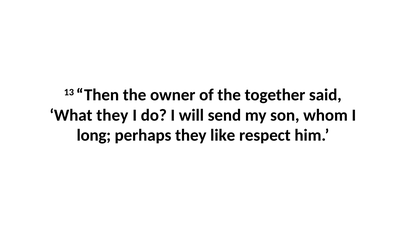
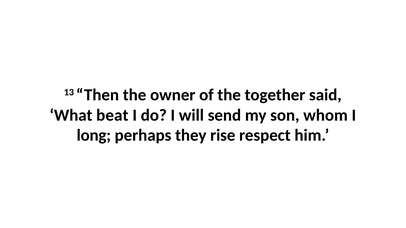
What they: they -> beat
like: like -> rise
